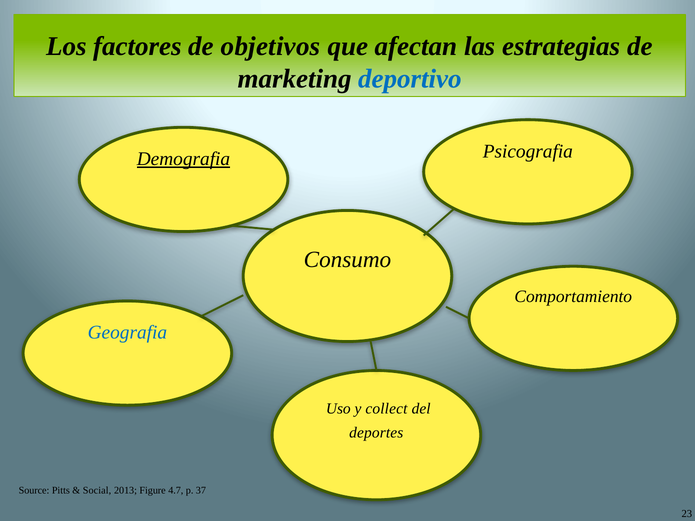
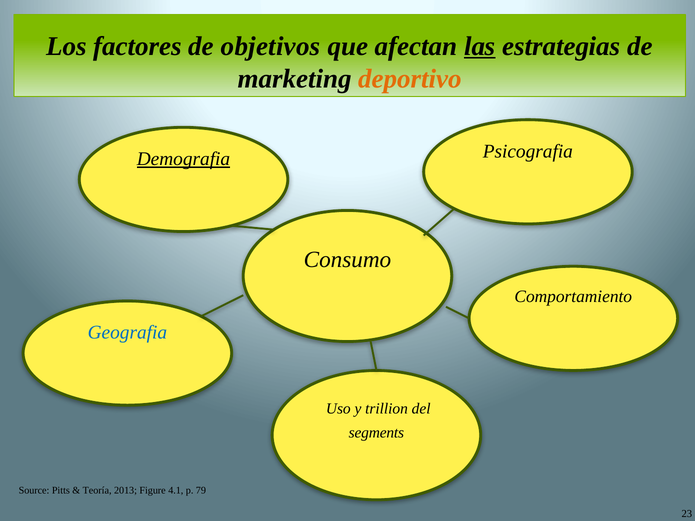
las underline: none -> present
deportivo colour: blue -> orange
collect: collect -> trillion
deportes: deportes -> segments
Social: Social -> Teoría
4.7: 4.7 -> 4.1
37: 37 -> 79
